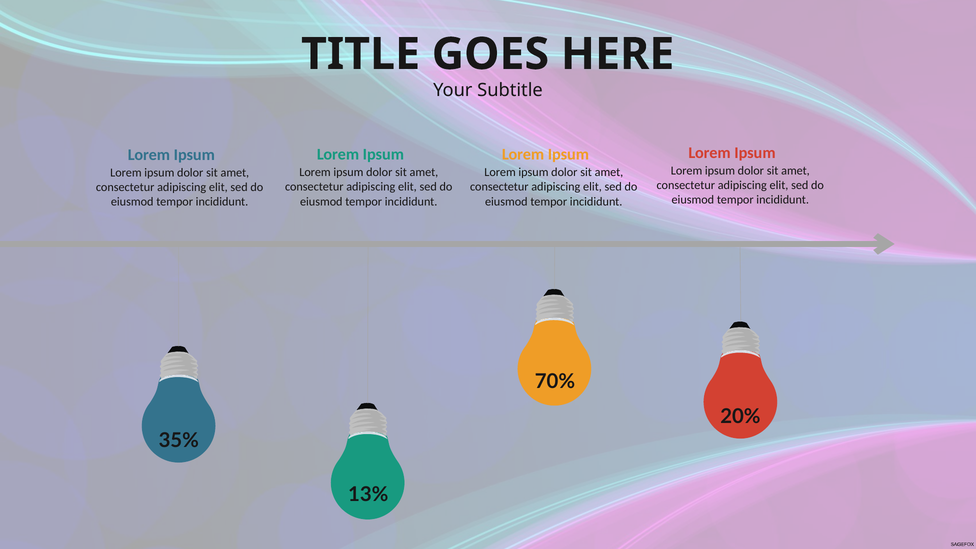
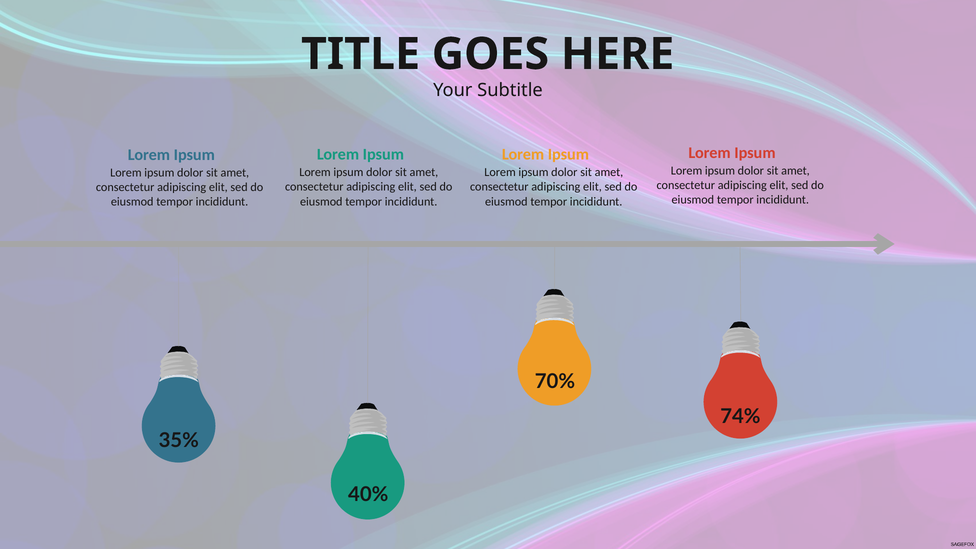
20%: 20% -> 74%
13%: 13% -> 40%
